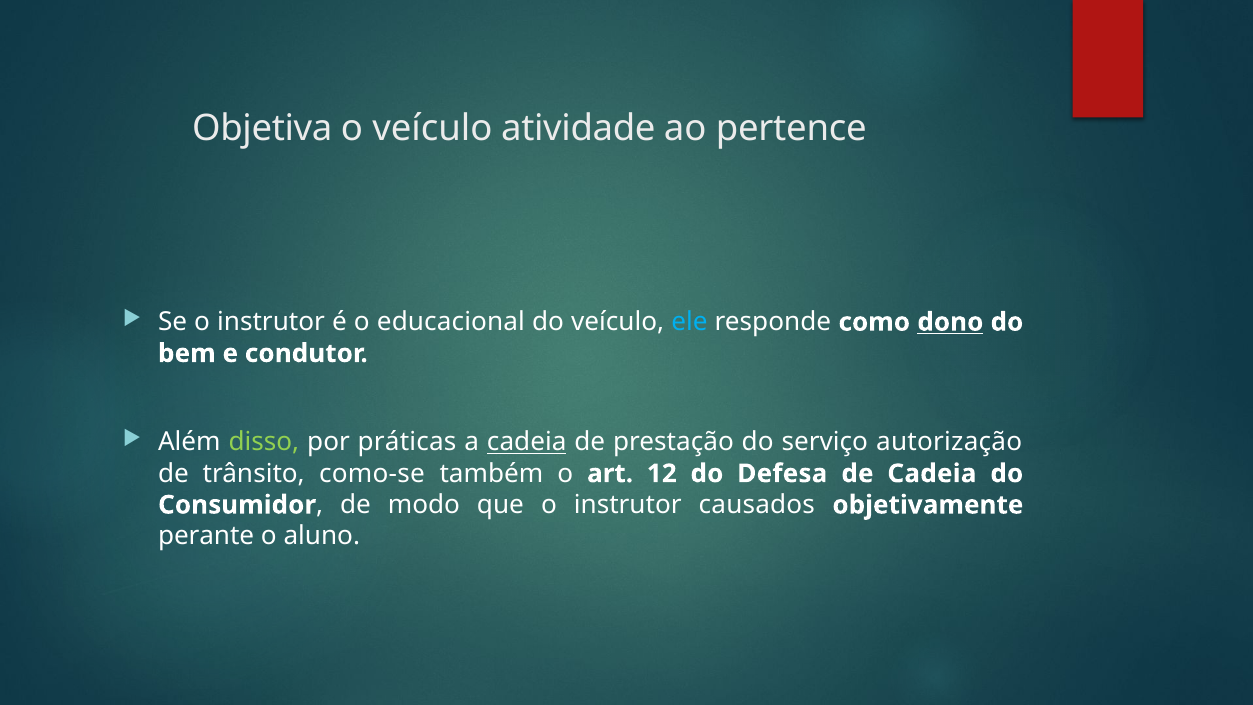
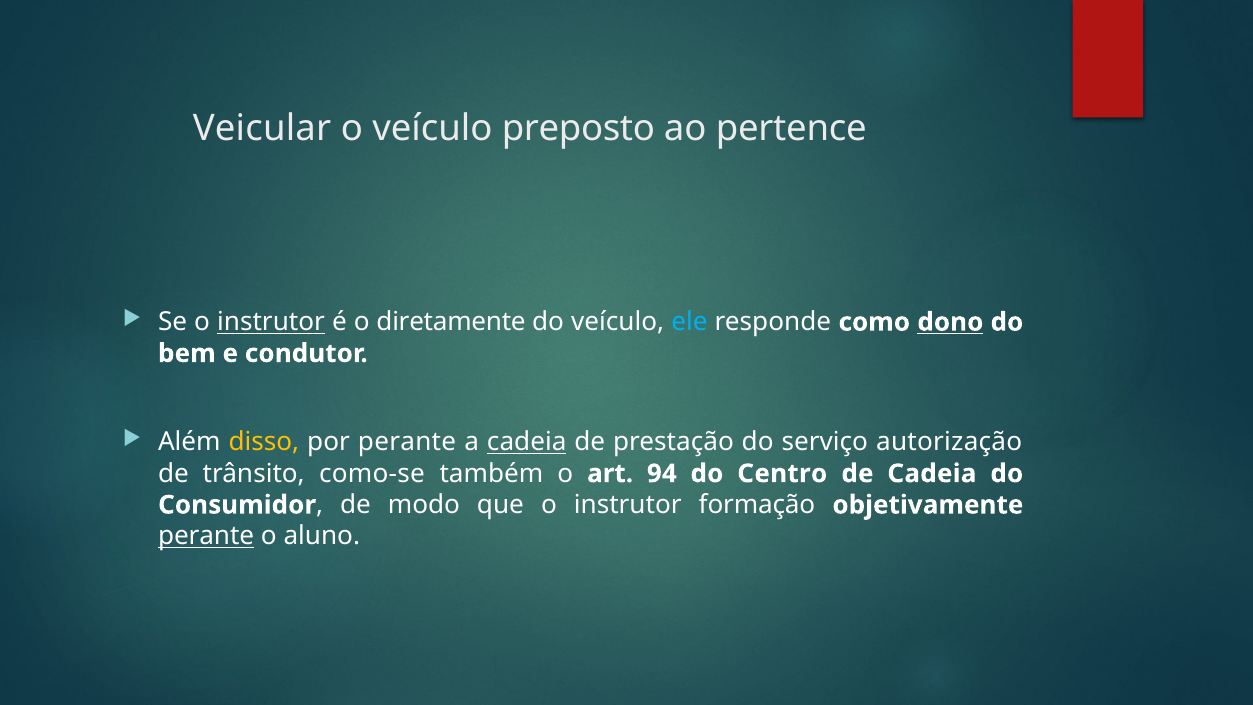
Objetiva: Objetiva -> Veicular
atividade: atividade -> preposto
instrutor at (271, 322) underline: none -> present
educacional: educacional -> diretamente
disso colour: light green -> yellow
por práticas: práticas -> perante
12: 12 -> 94
Defesa: Defesa -> Centro
causados: causados -> formação
perante at (206, 536) underline: none -> present
